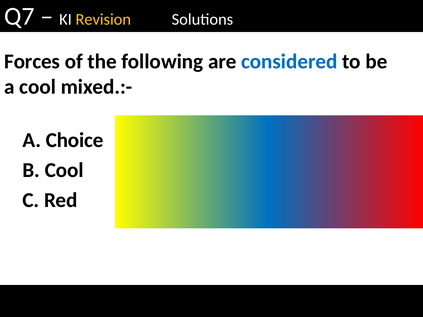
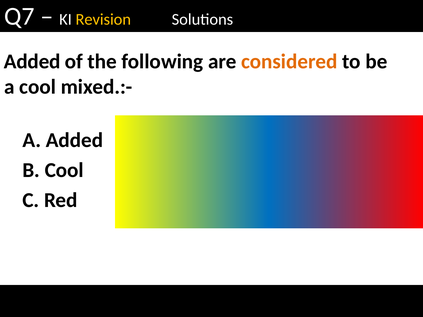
Forces at (32, 62): Forces -> Added
considered colour: blue -> orange
A Choice: Choice -> Added
